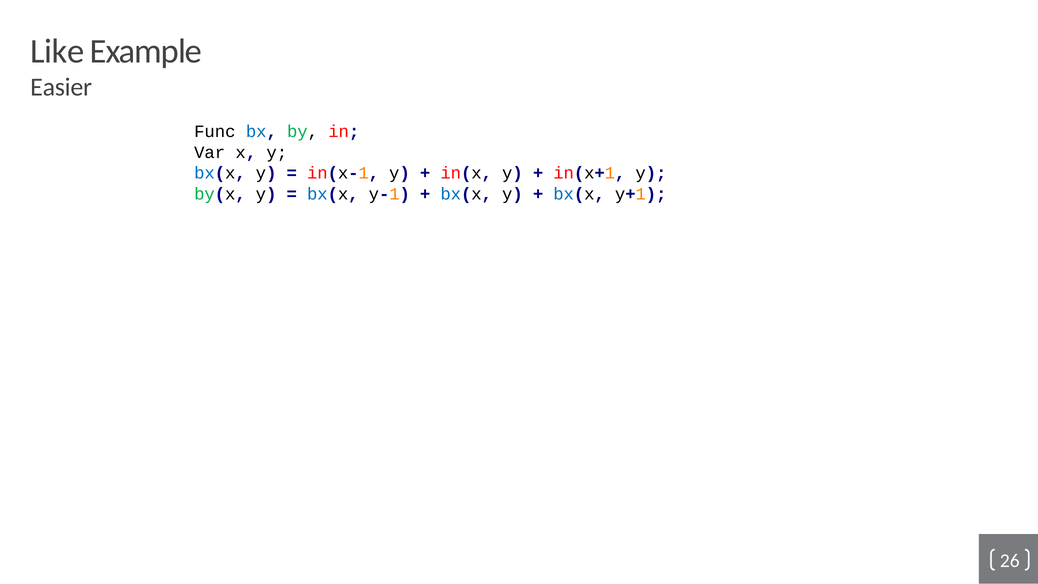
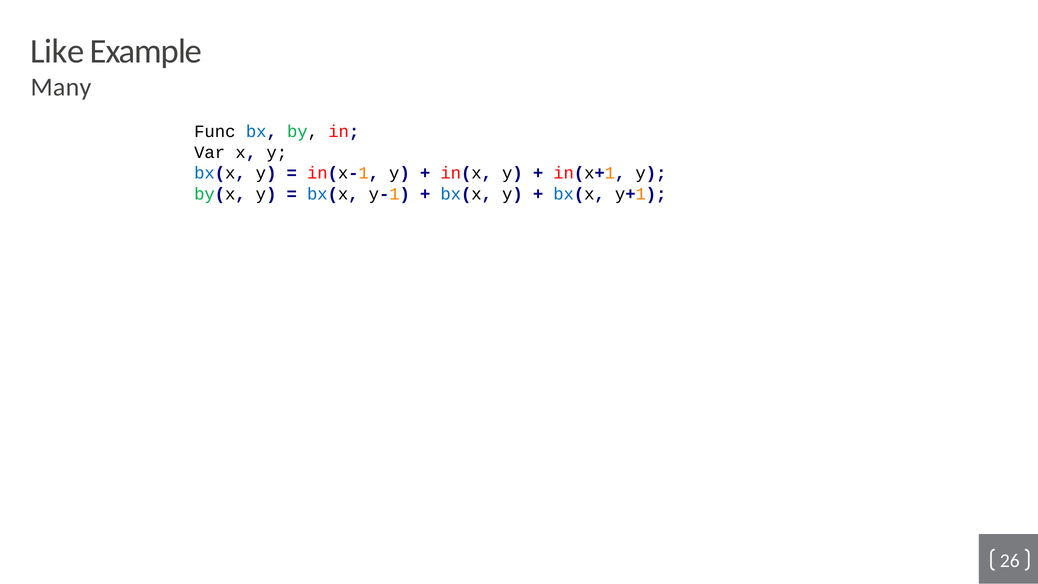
Easier: Easier -> Many
